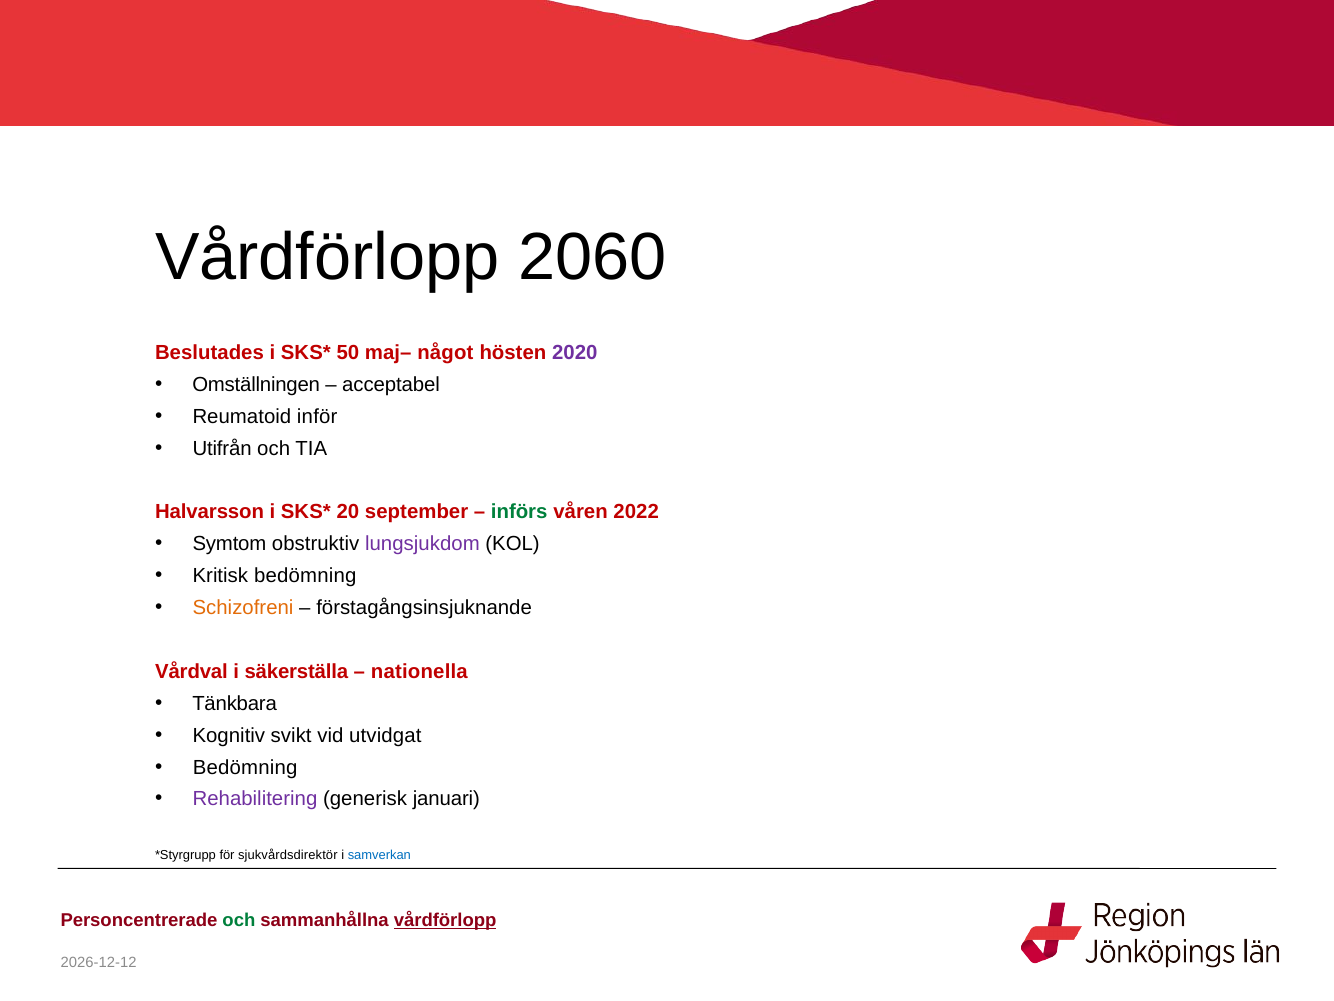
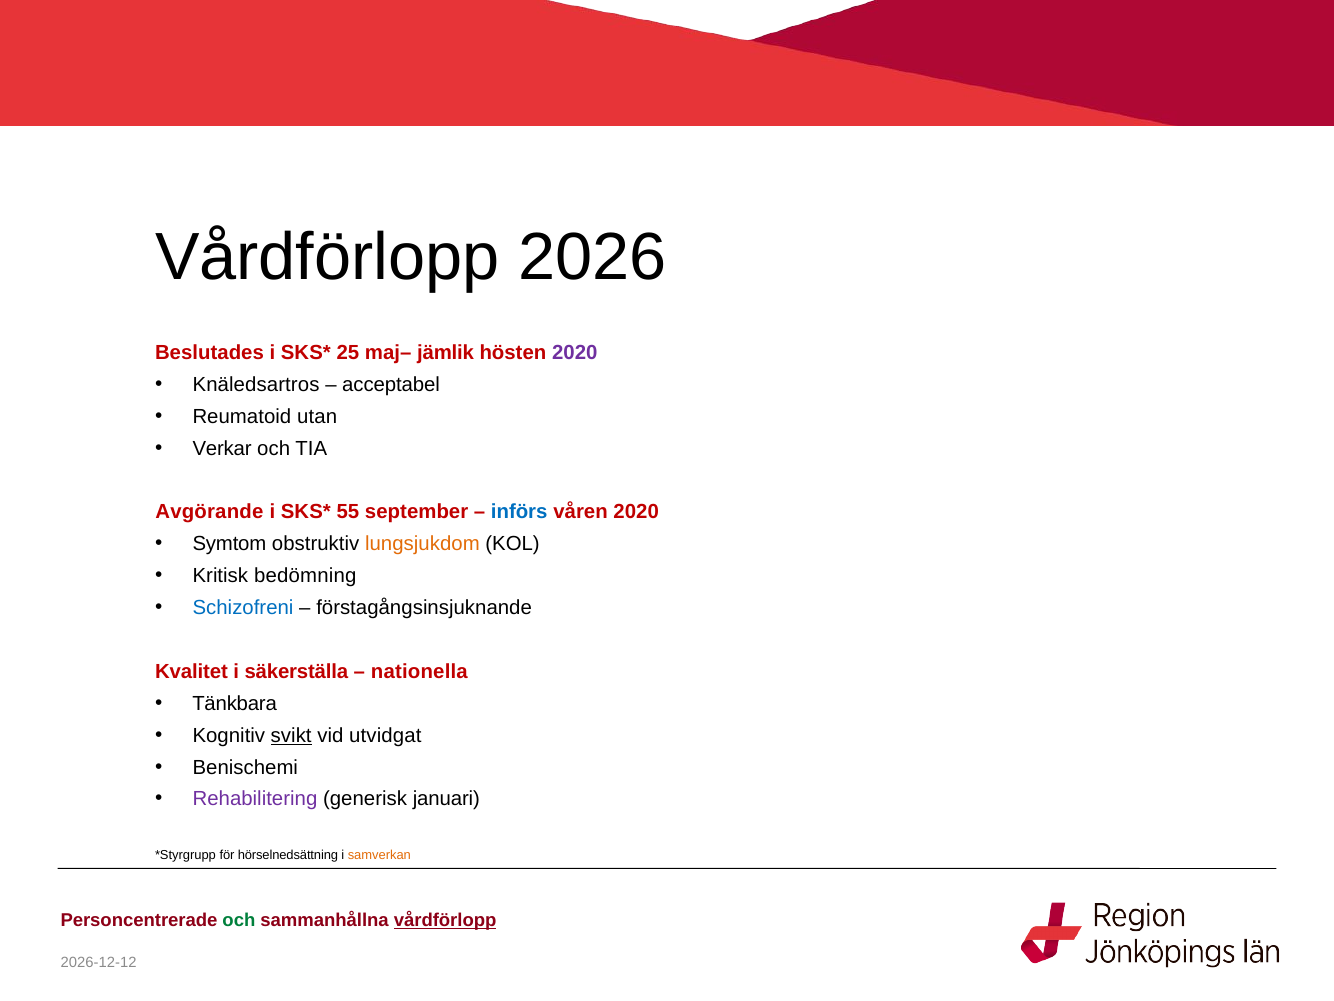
2060: 2060 -> 2026
50: 50 -> 25
något: något -> jämlik
Omställningen: Omställningen -> Knäledsartros
inför: inför -> utan
Utifrån: Utifrån -> Verkar
Halvarsson: Halvarsson -> Avgörande
20: 20 -> 55
införs colour: green -> blue
våren 2022: 2022 -> 2020
lungsjukdom colour: purple -> orange
Schizofreni colour: orange -> blue
Vårdval: Vårdval -> Kvalitet
svikt underline: none -> present
Bedömning at (245, 767): Bedömning -> Benischemi
sjukvårdsdirektör: sjukvårdsdirektör -> hörselnedsättning
samverkan colour: blue -> orange
